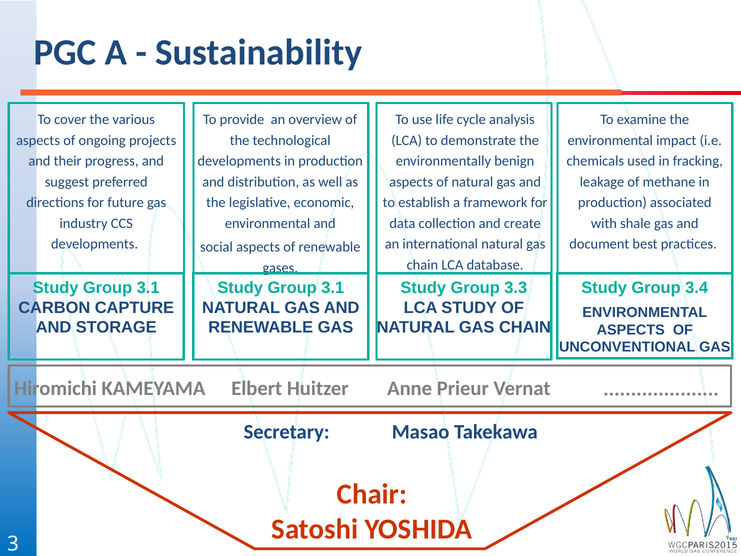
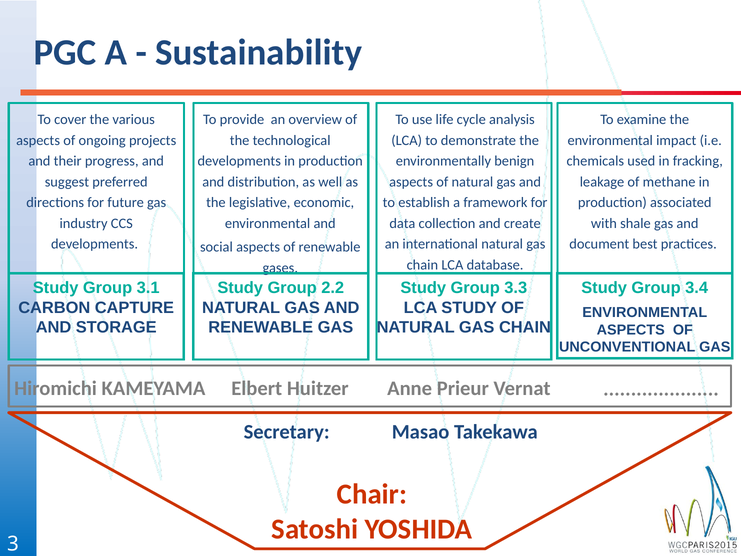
3.1 at (333, 288): 3.1 -> 2.2
